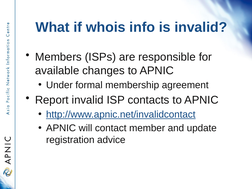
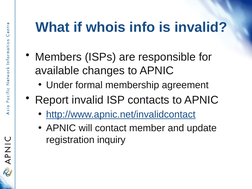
advice: advice -> inquiry
